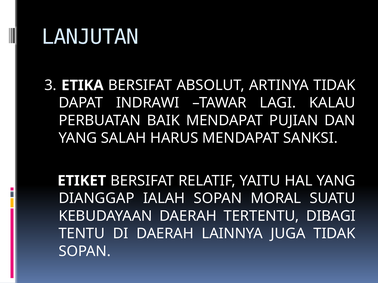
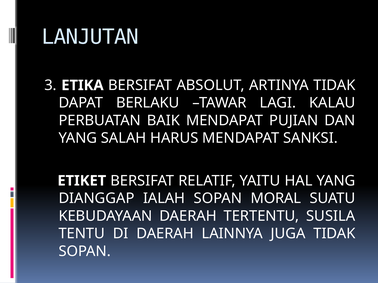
INDRAWI: INDRAWI -> BERLAKU
DIBAGI: DIBAGI -> SUSILA
